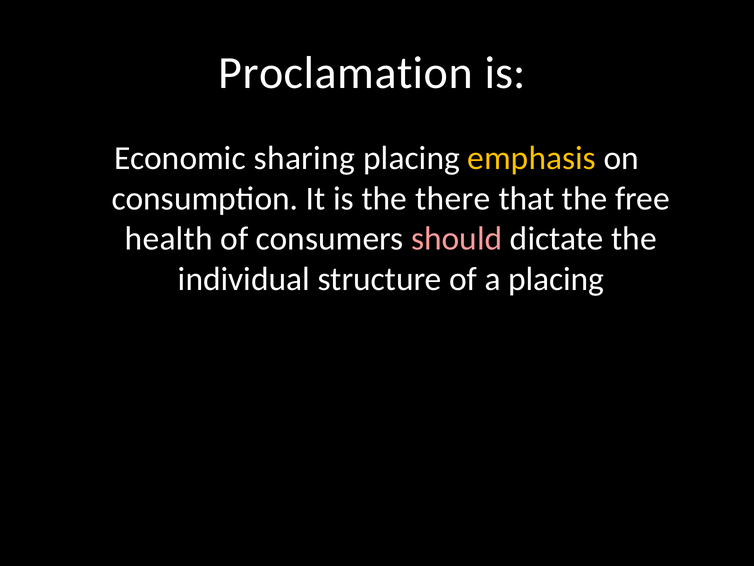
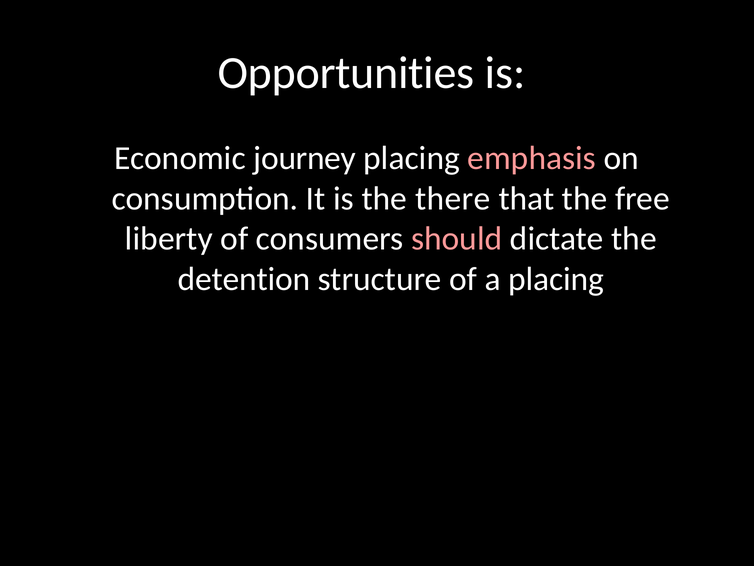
Proclamation: Proclamation -> Opportunities
sharing: sharing -> journey
emphasis colour: yellow -> pink
health: health -> liberty
individual: individual -> detention
